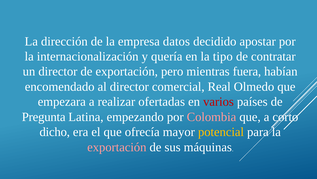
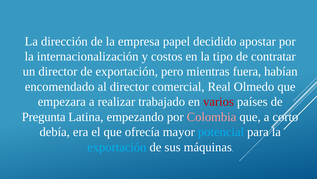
datos: datos -> papel
quería: quería -> costos
ofertadas: ofertadas -> trabajado
dicho: dicho -> debía
potencial colour: yellow -> light blue
exportación at (117, 147) colour: pink -> light blue
